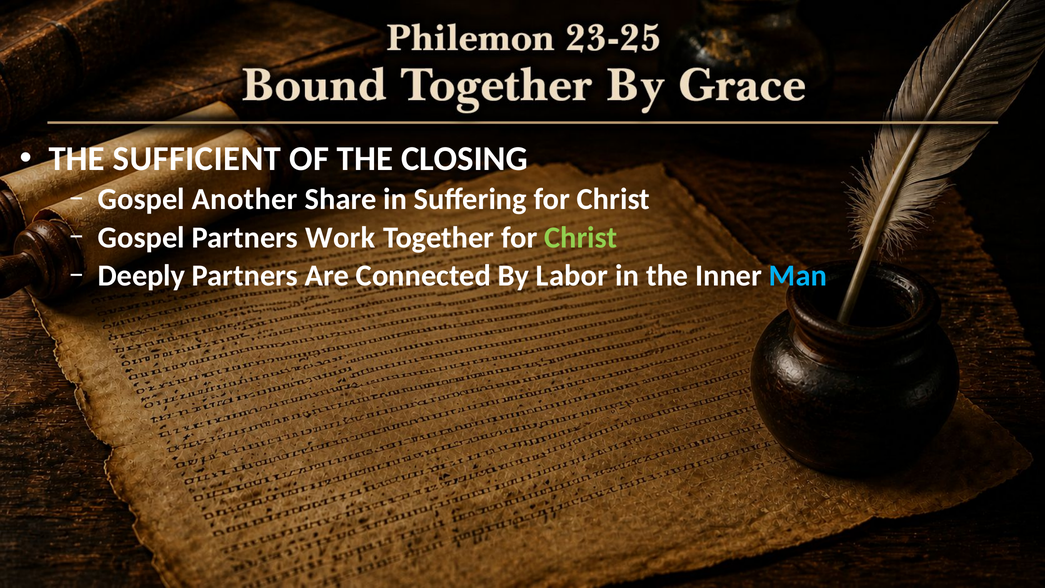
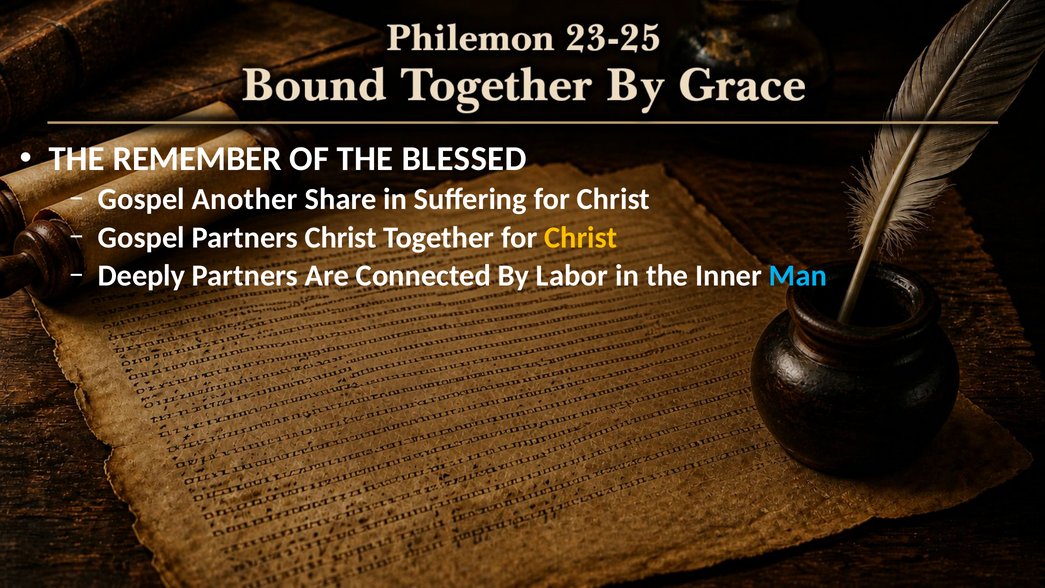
SUFFICIENT: SUFFICIENT -> REMEMBER
CLOSING: CLOSING -> BLESSED
Partners Work: Work -> Christ
Christ at (581, 237) colour: light green -> yellow
